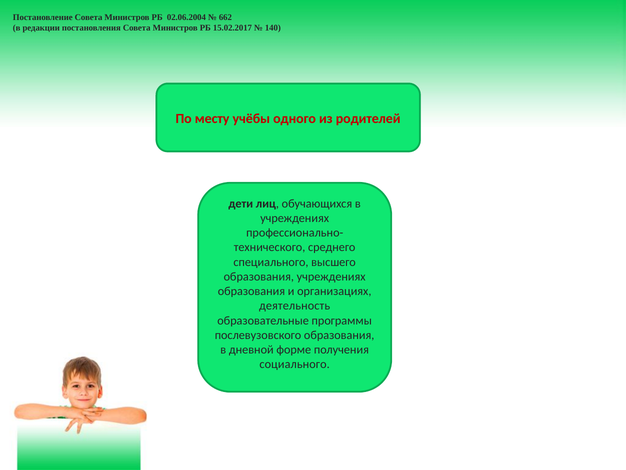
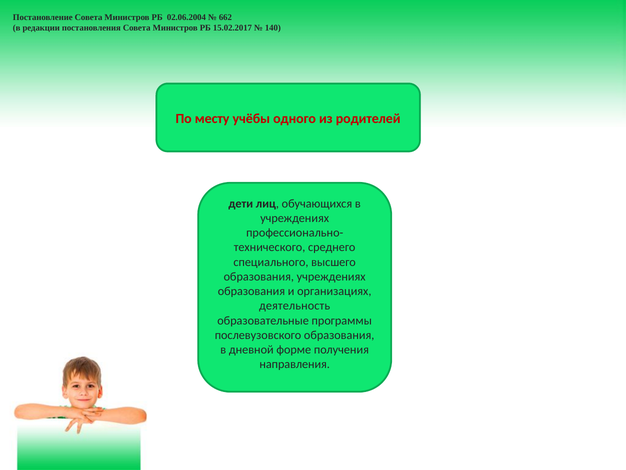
социального: социального -> направления
